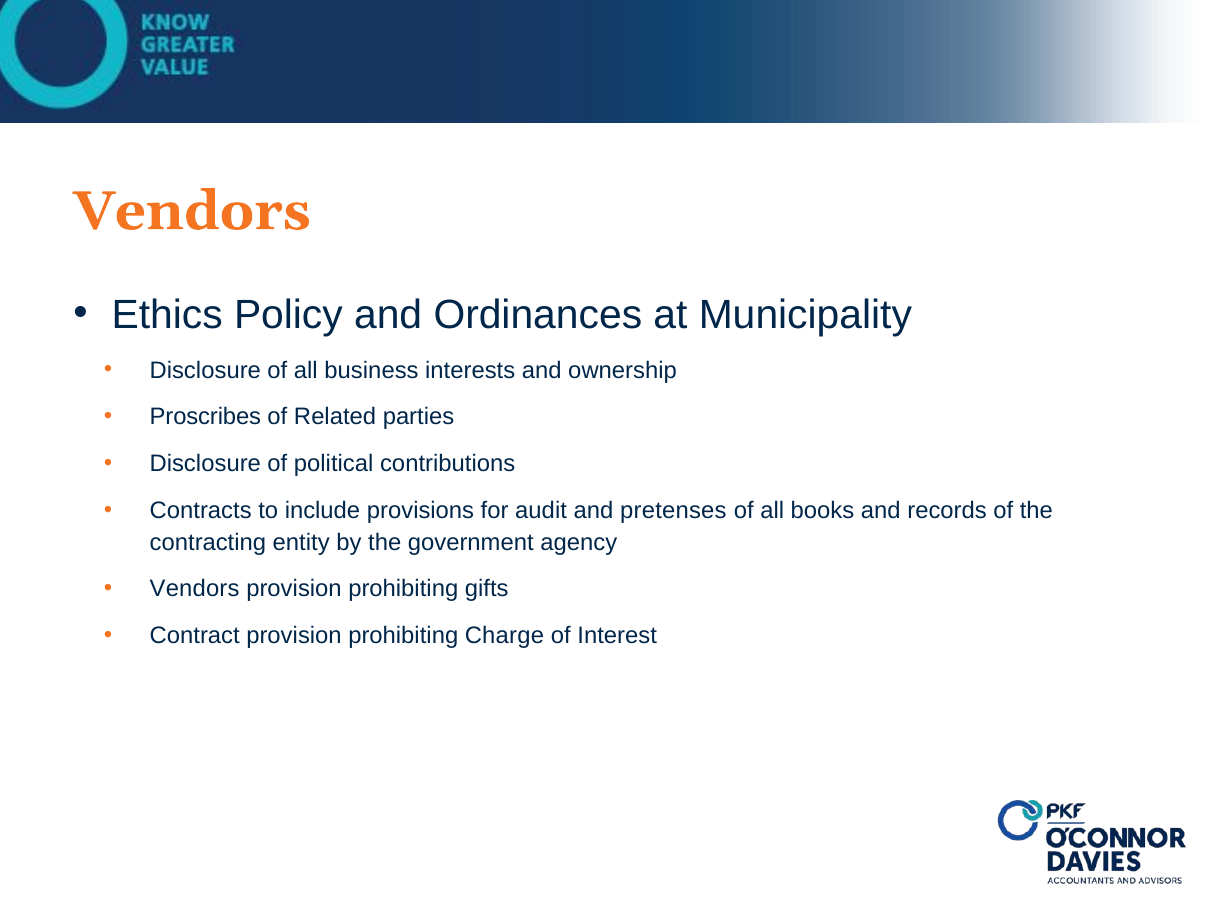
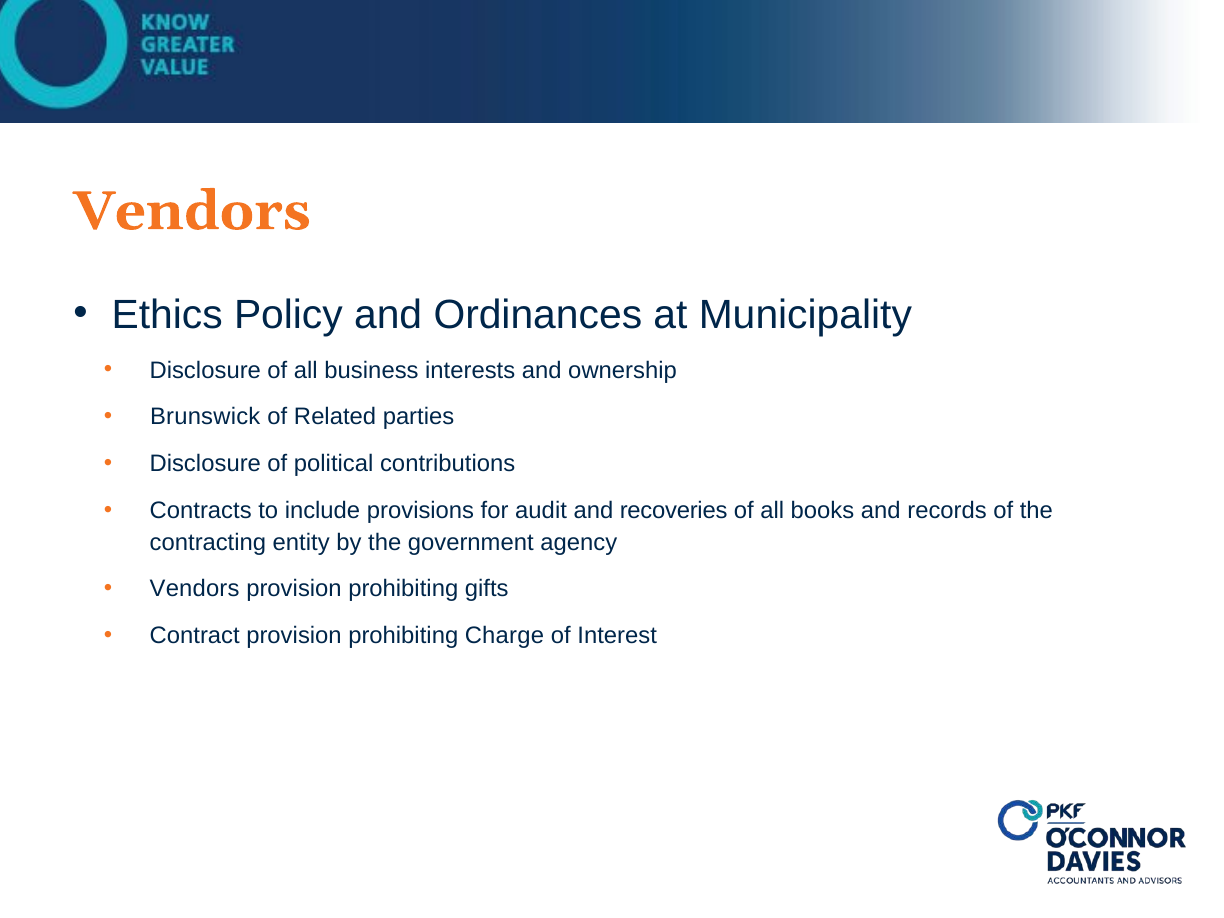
Proscribes: Proscribes -> Brunswick
pretenses: pretenses -> recoveries
